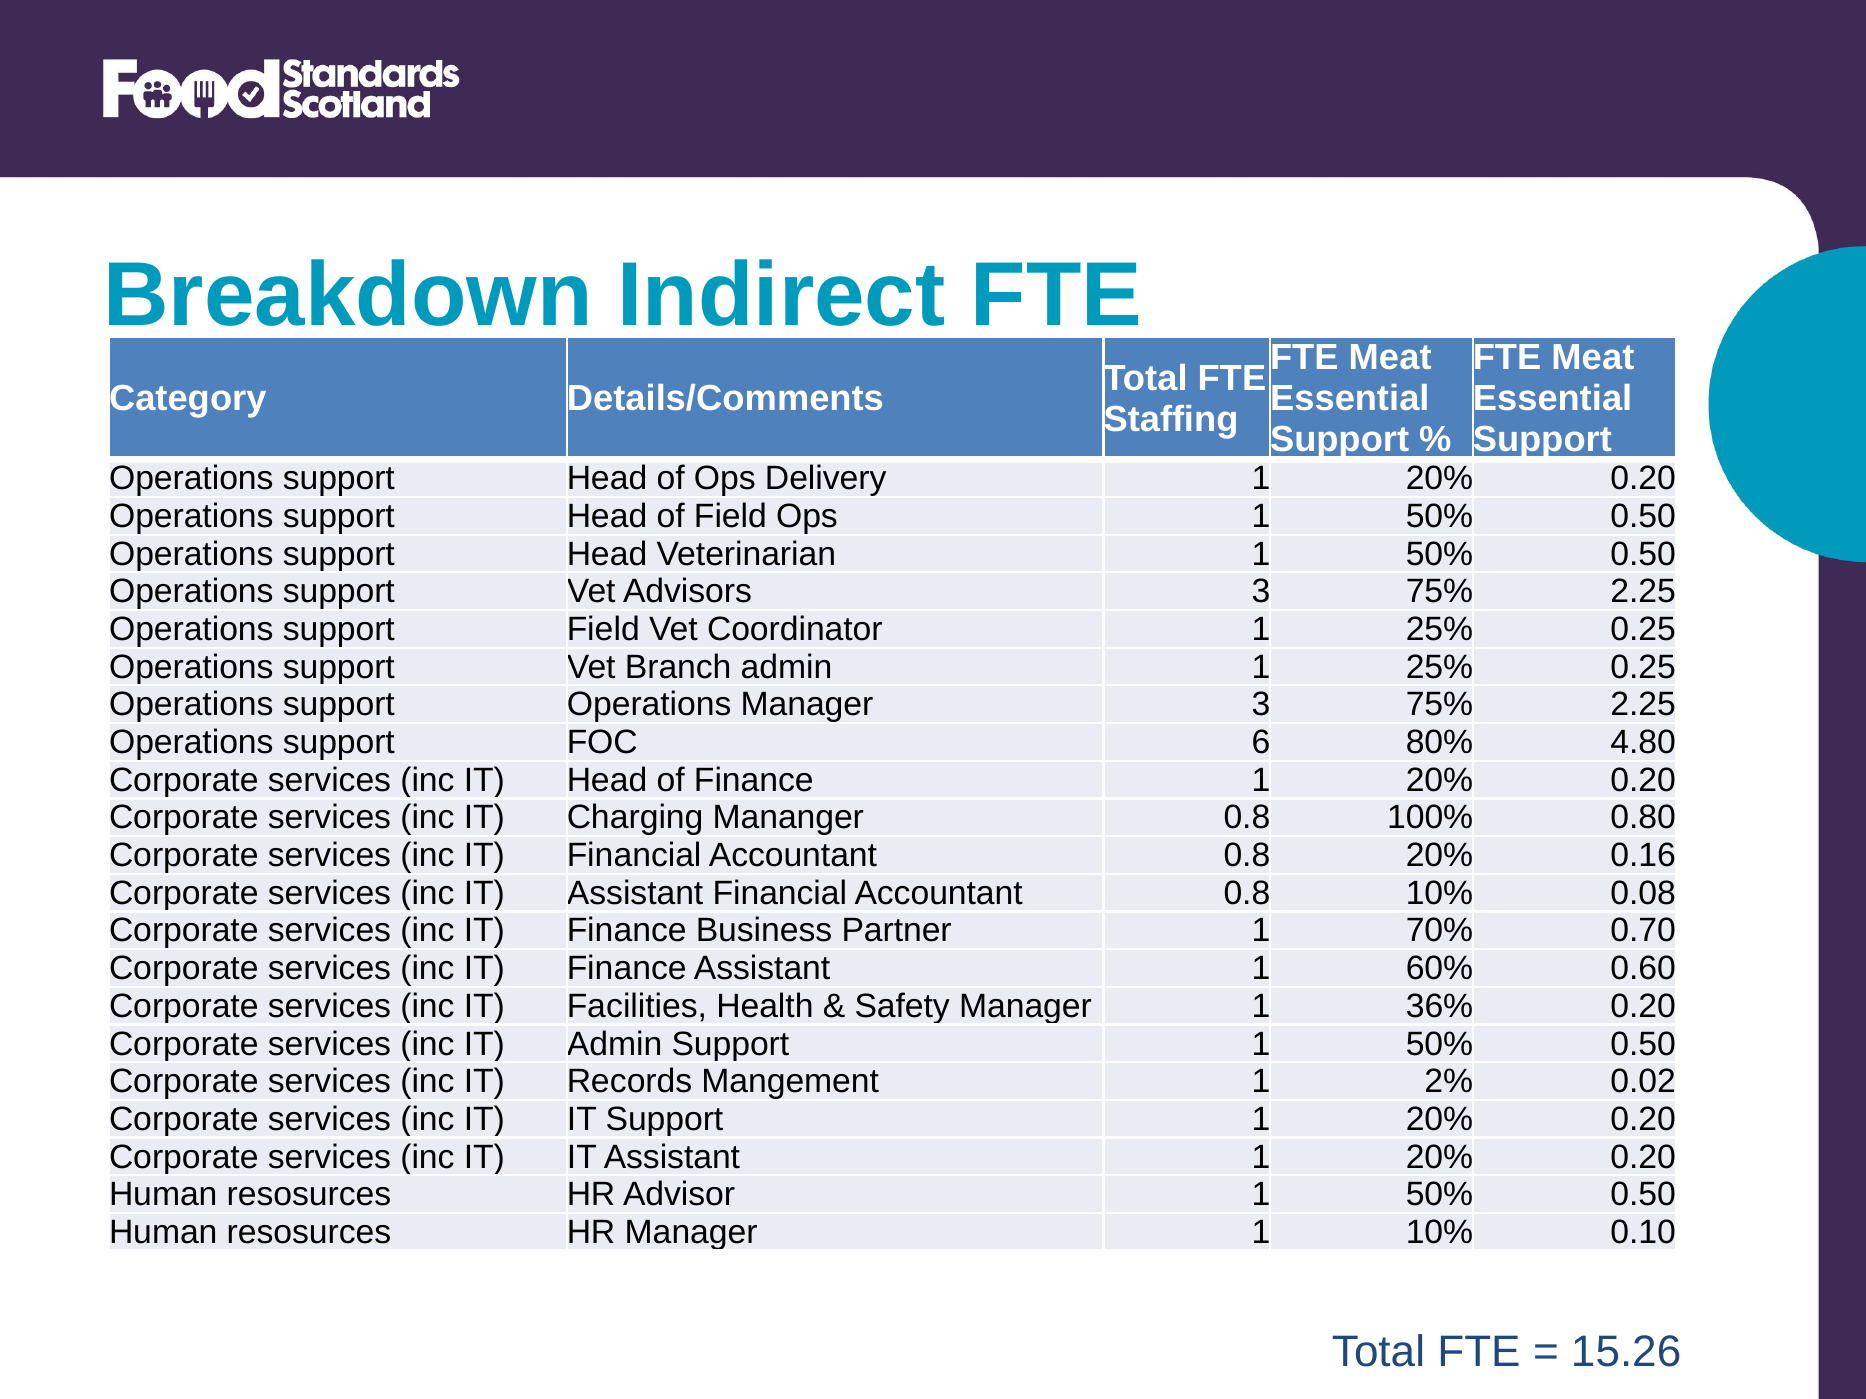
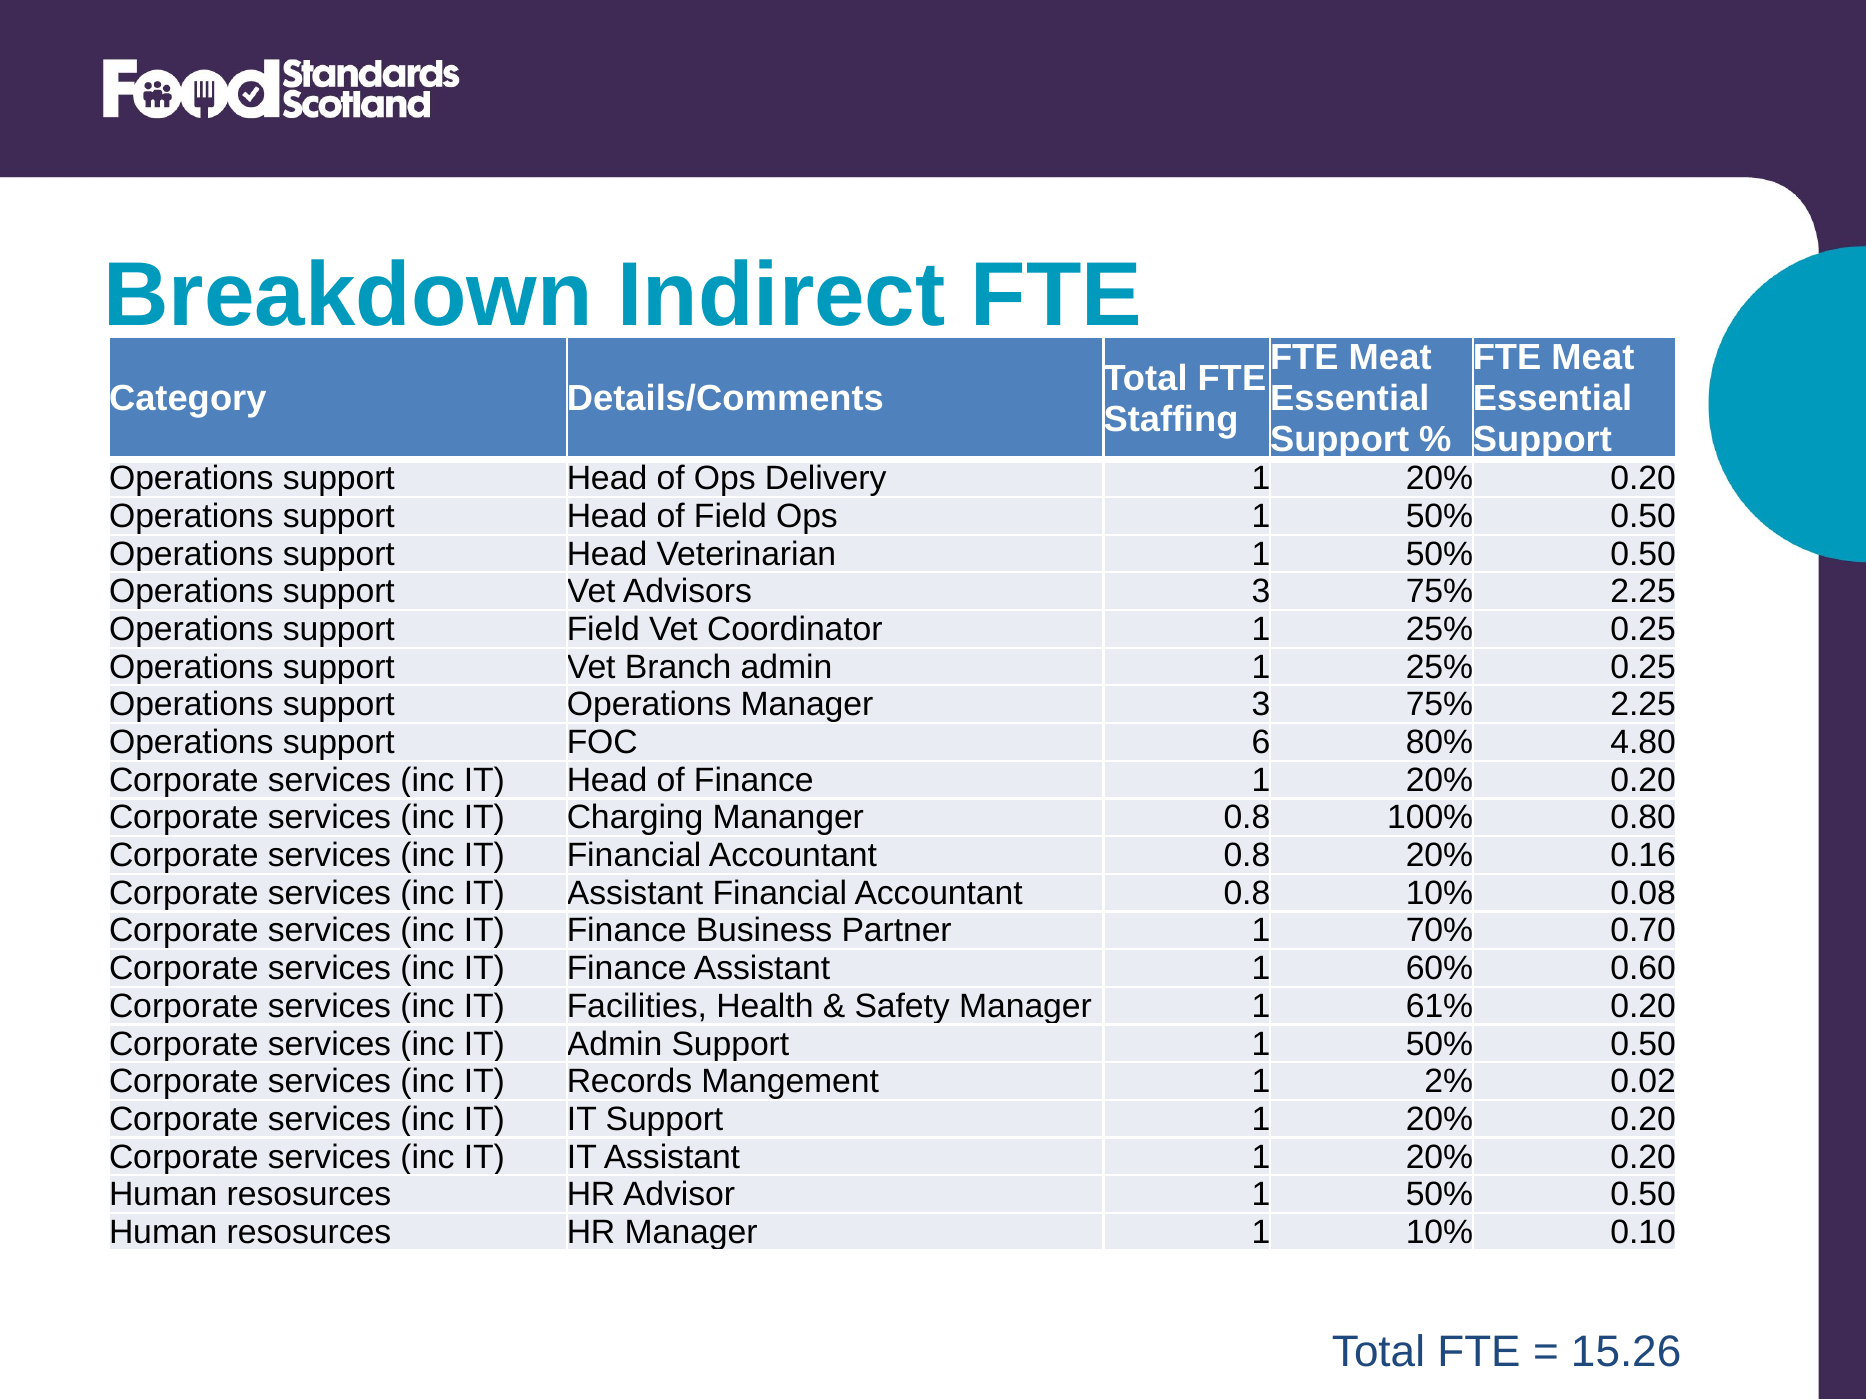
36%: 36% -> 61%
